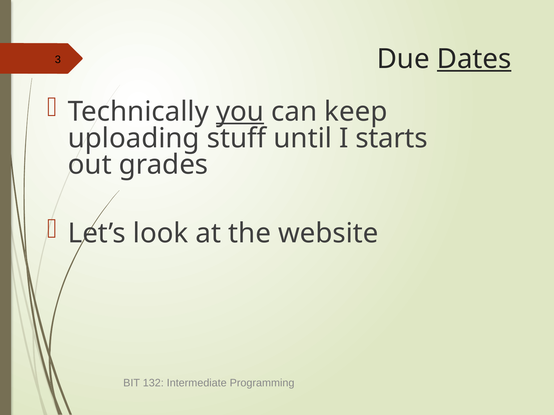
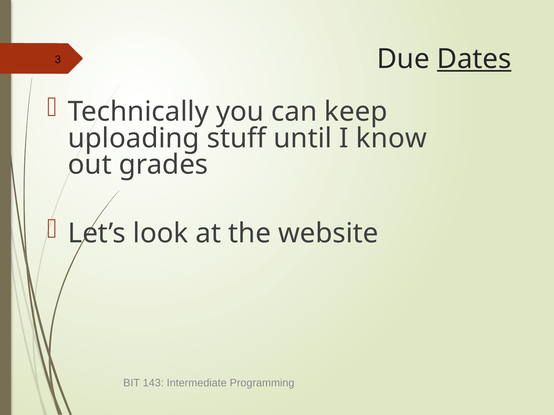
you underline: present -> none
starts: starts -> know
132: 132 -> 143
